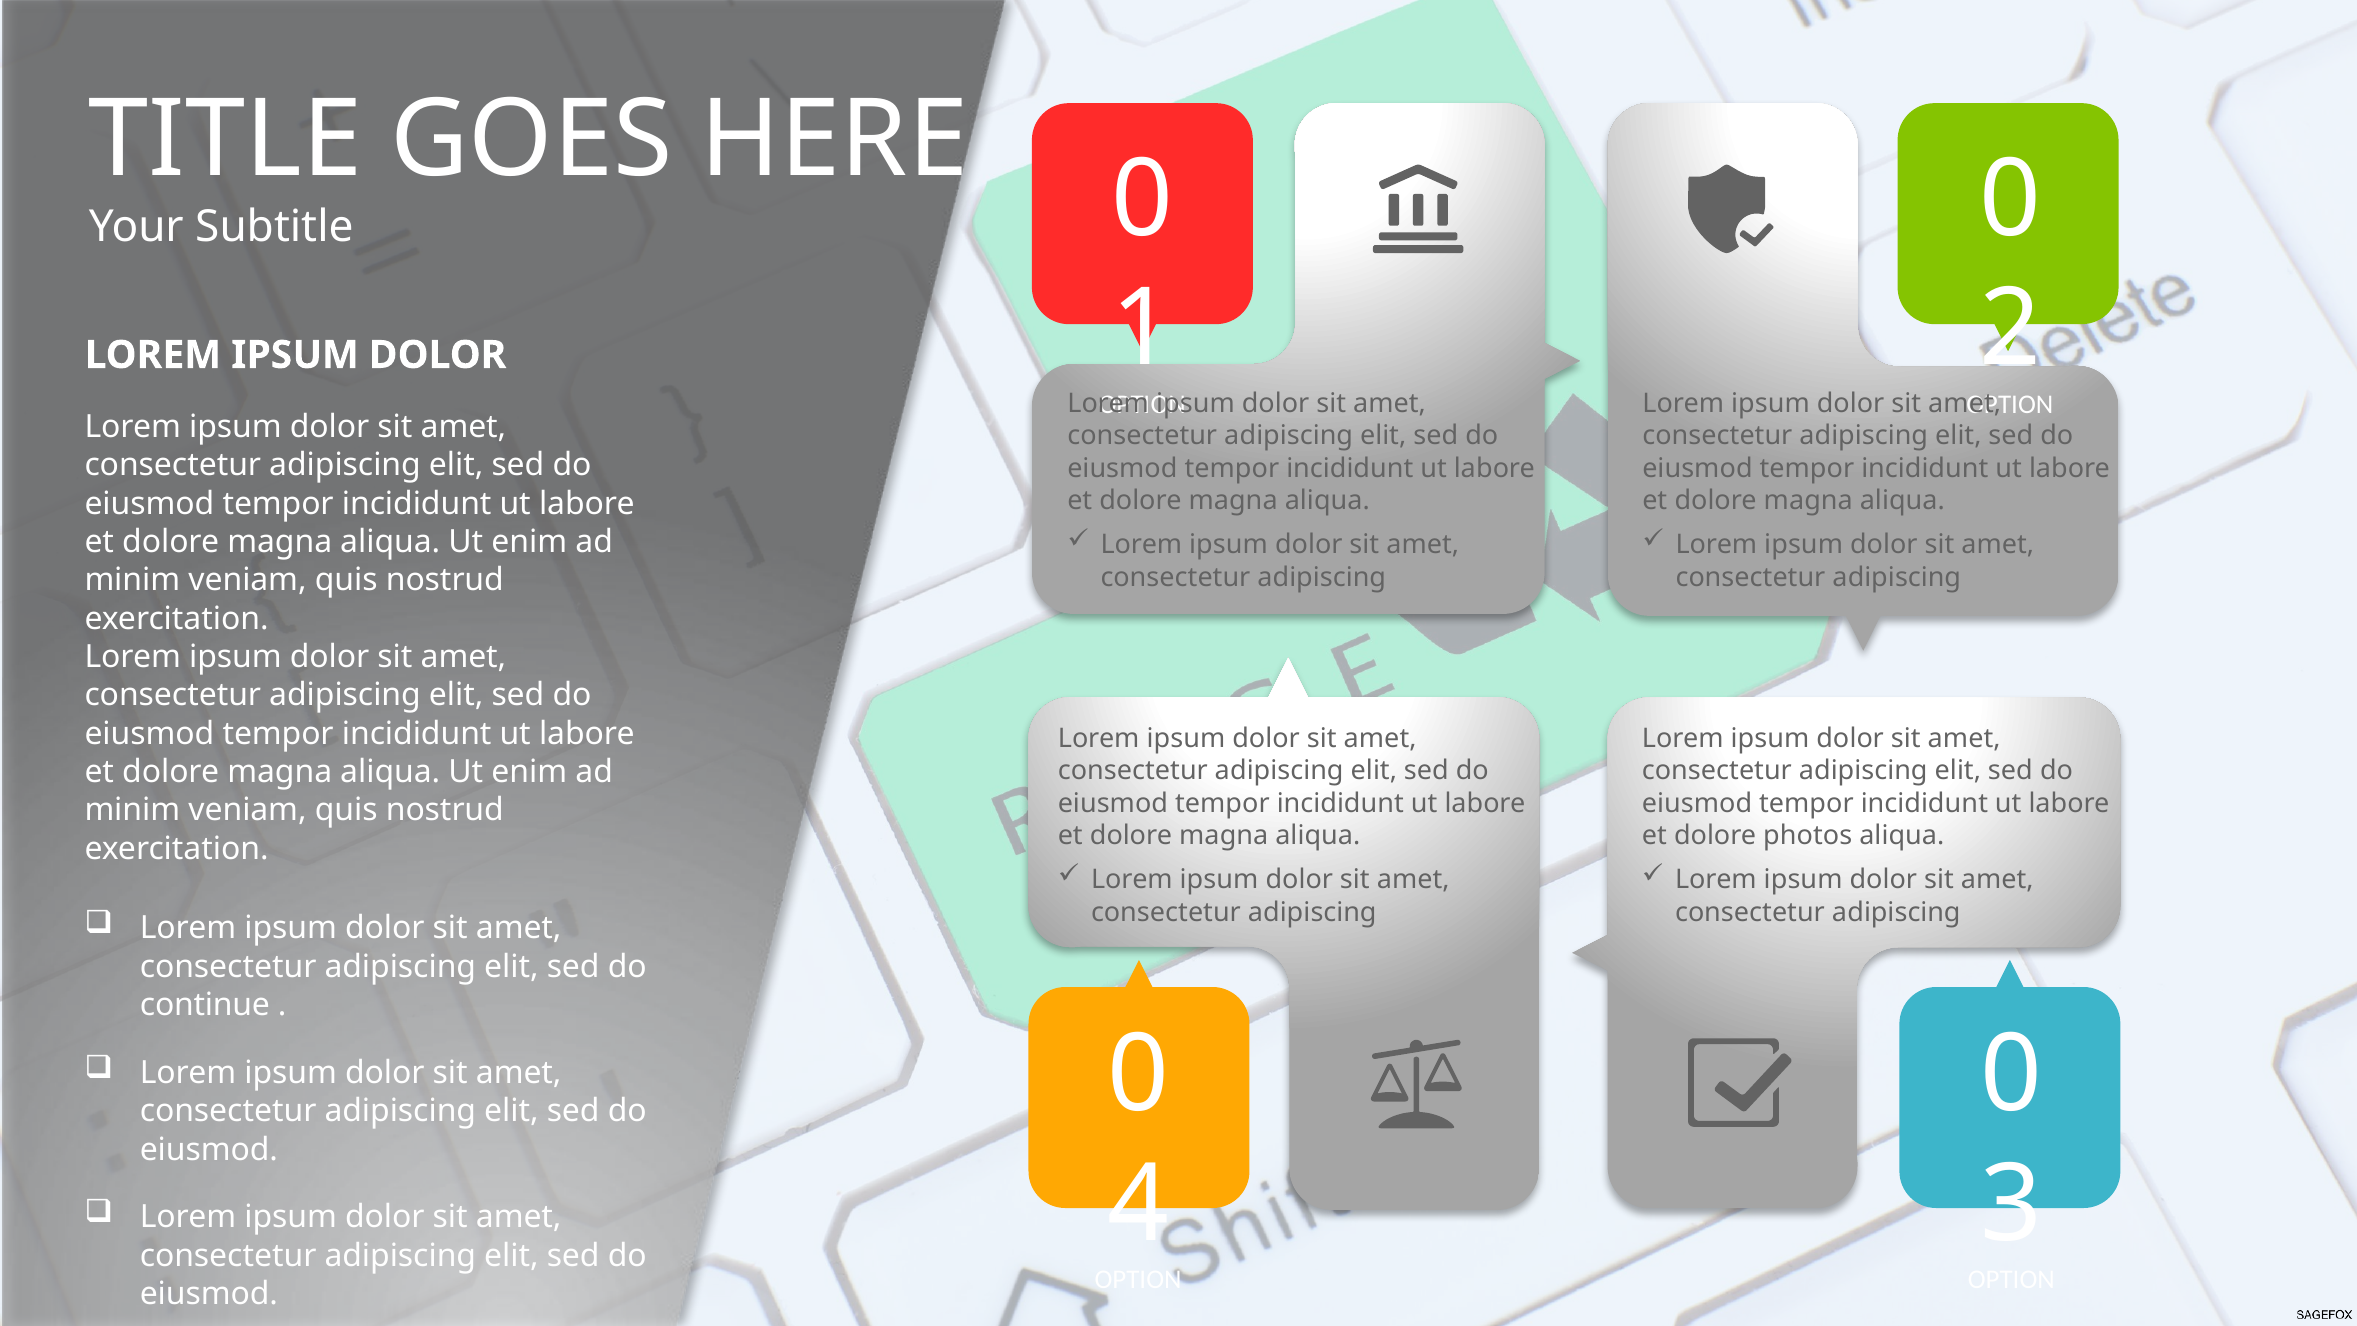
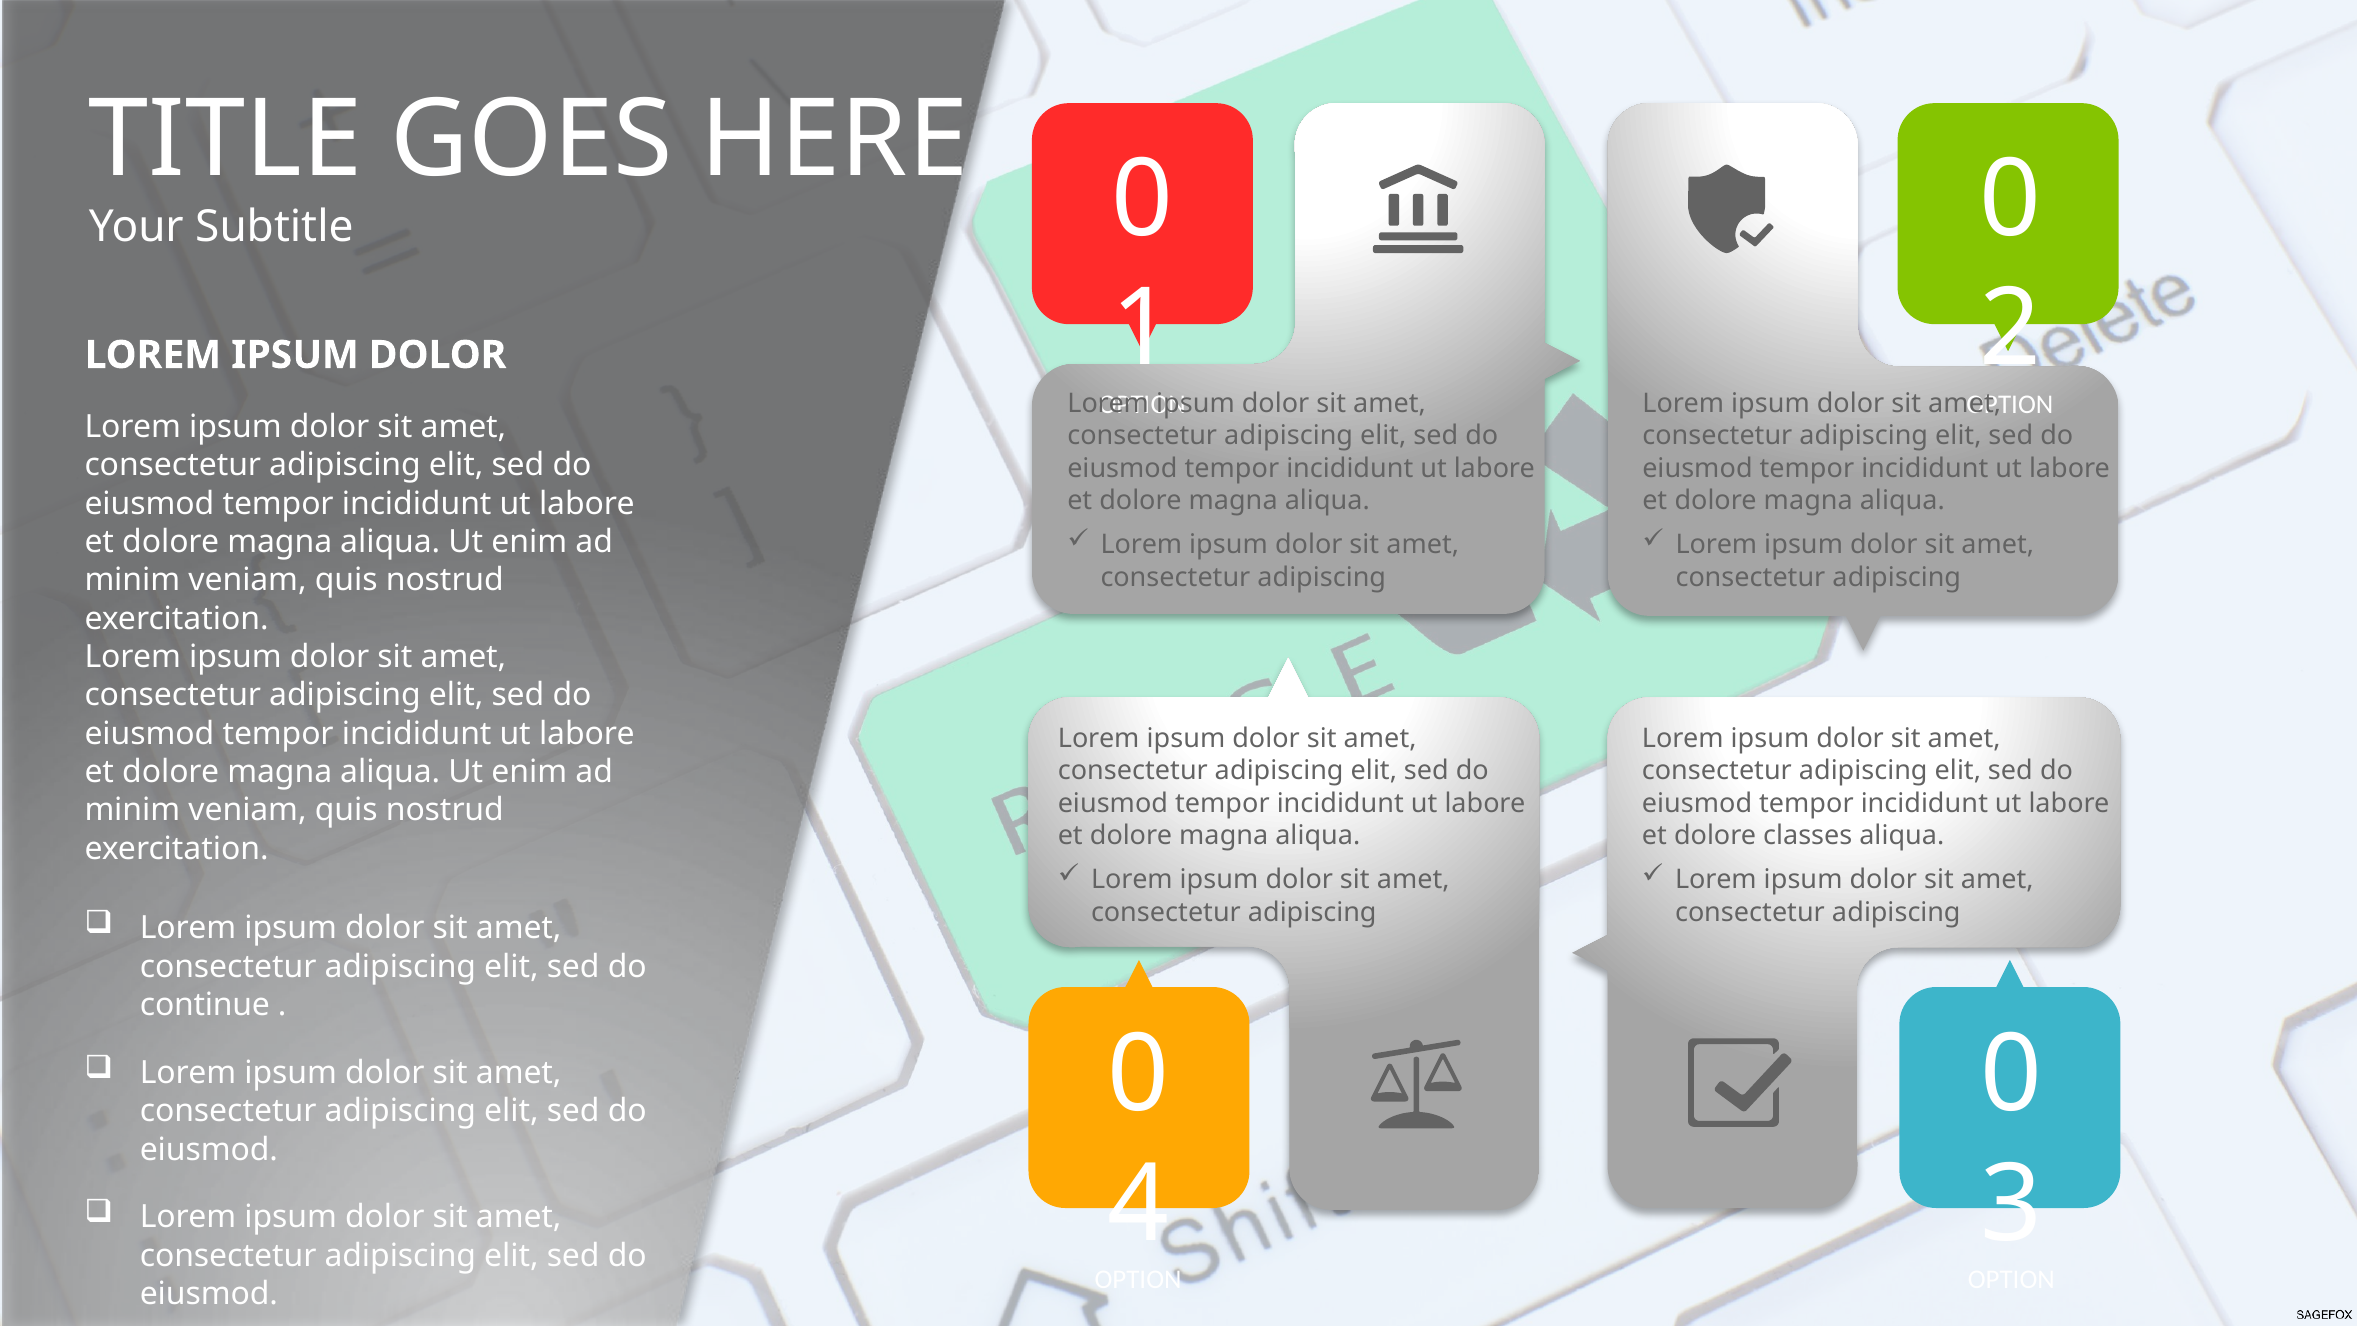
photos: photos -> classes
